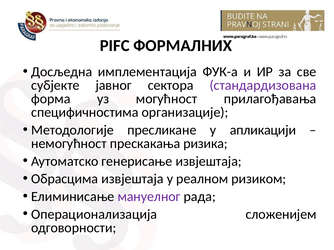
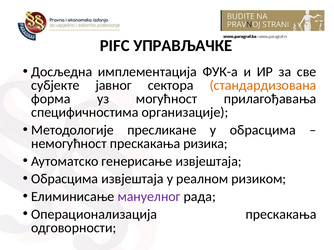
ФОРМАЛНИХ: ФОРМАЛНИХ -> УПРАВЉАЧКЕ
стандардизована colour: purple -> orange
у апликацији: апликацији -> обрасцима
Операционализација сложенијем: сложенијем -> прескакања
